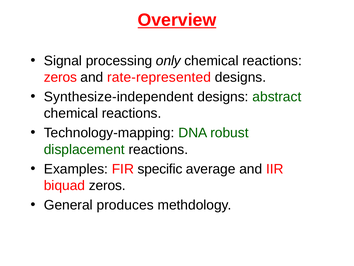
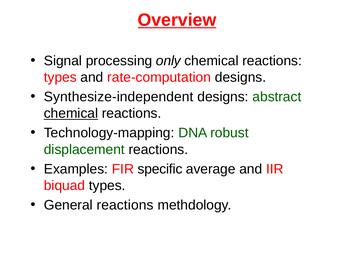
zeros at (60, 77): zeros -> types
rate-represented: rate-represented -> rate-computation
chemical at (71, 113) underline: none -> present
biquad zeros: zeros -> types
General produces: produces -> reactions
